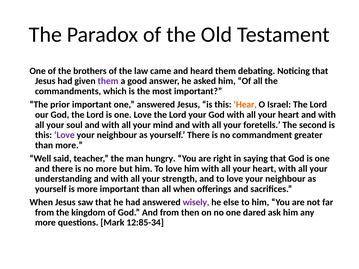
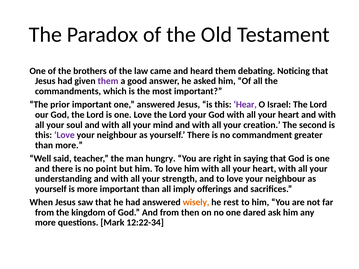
Hear colour: orange -> purple
foretells: foretells -> creation
no more: more -> point
all when: when -> imply
wisely colour: purple -> orange
else: else -> rest
12:85-34: 12:85-34 -> 12:22-34
